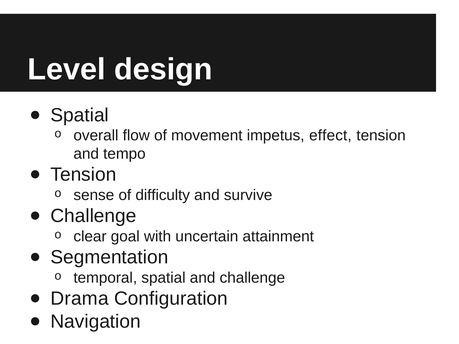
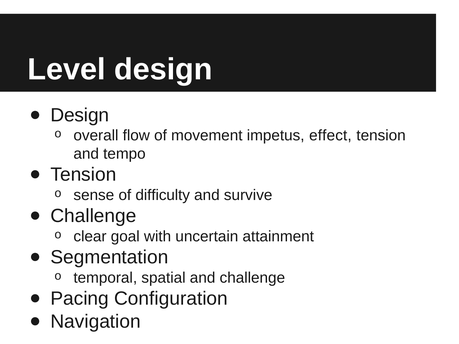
Spatial at (80, 115): Spatial -> Design
Drama: Drama -> Pacing
